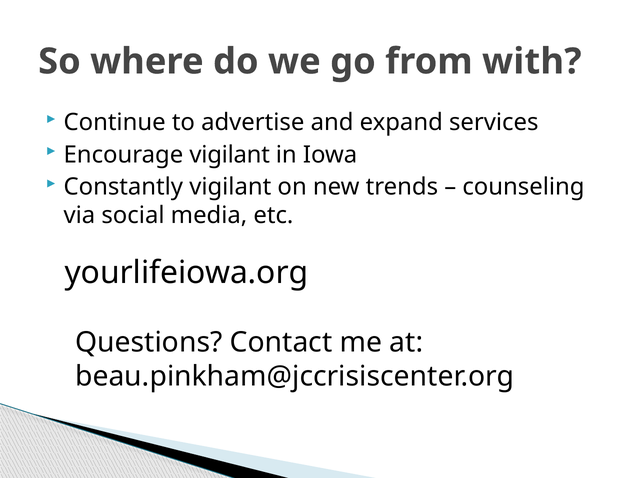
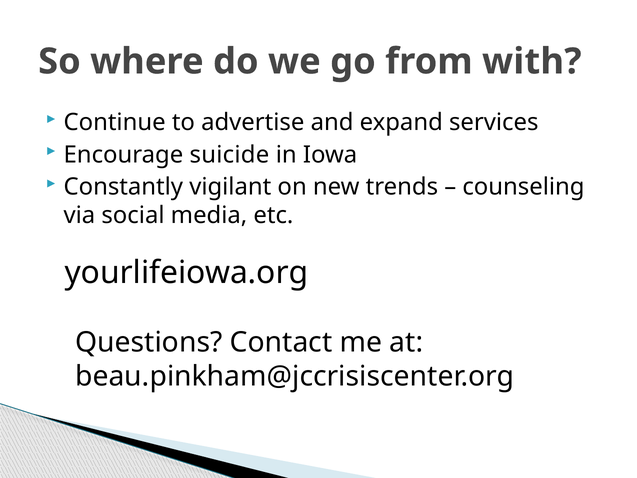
Encourage vigilant: vigilant -> suicide
